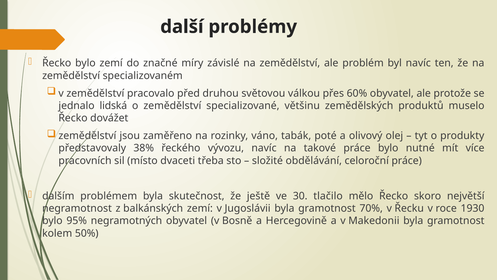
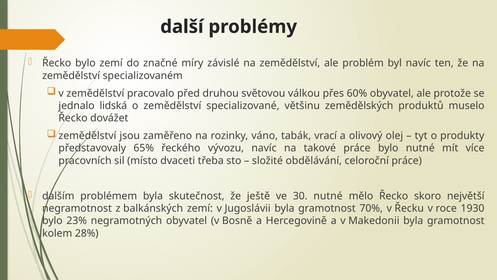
poté: poté -> vrací
38%: 38% -> 65%
30 tlačilo: tlačilo -> nutné
95%: 95% -> 23%
50%: 50% -> 28%
